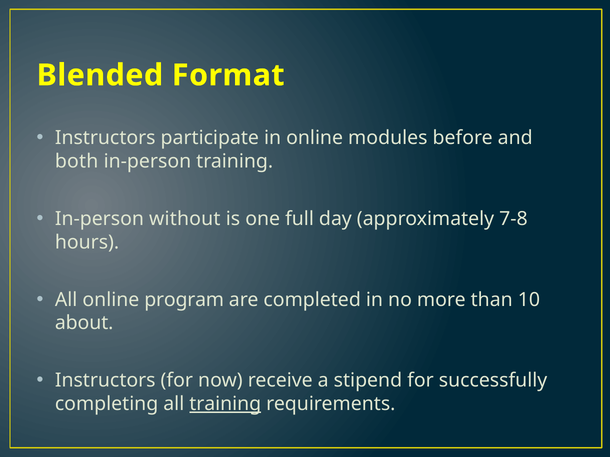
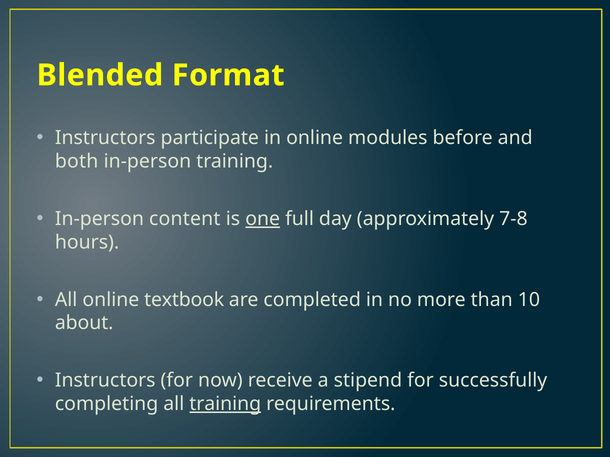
without: without -> content
one underline: none -> present
program: program -> textbook
